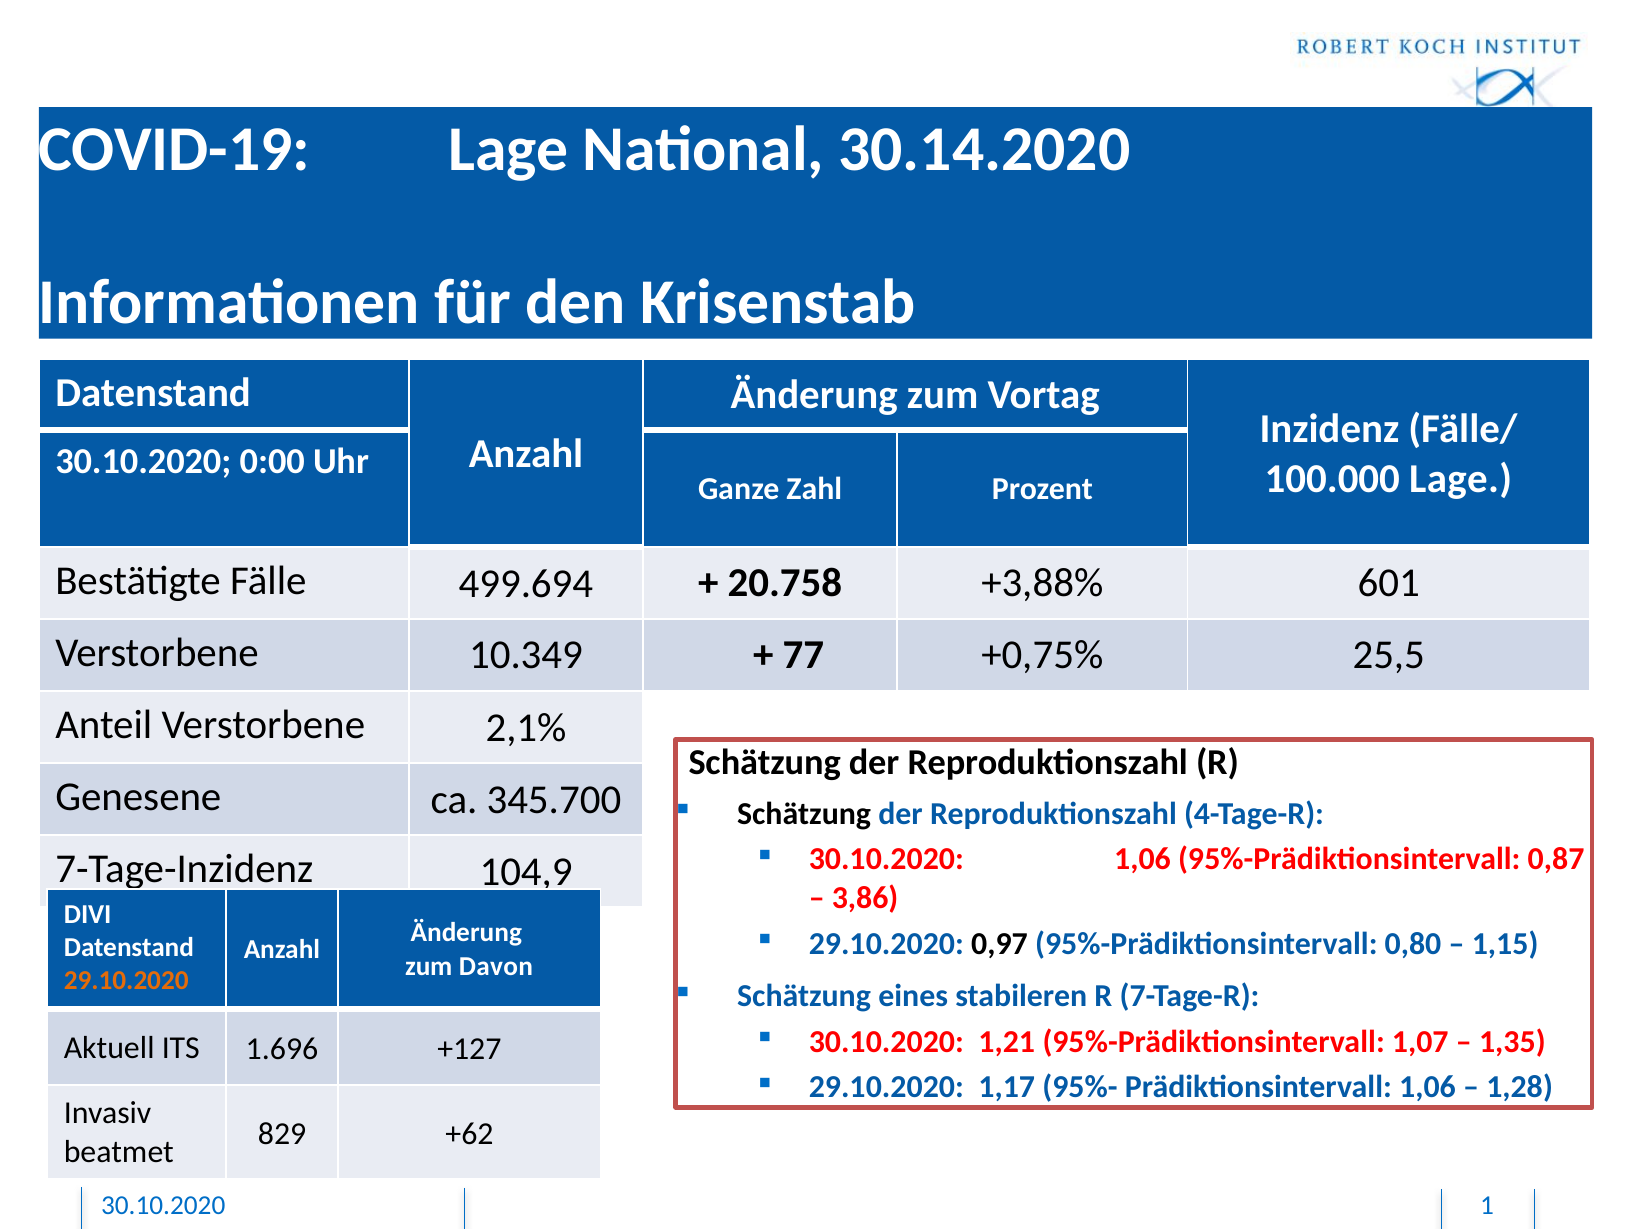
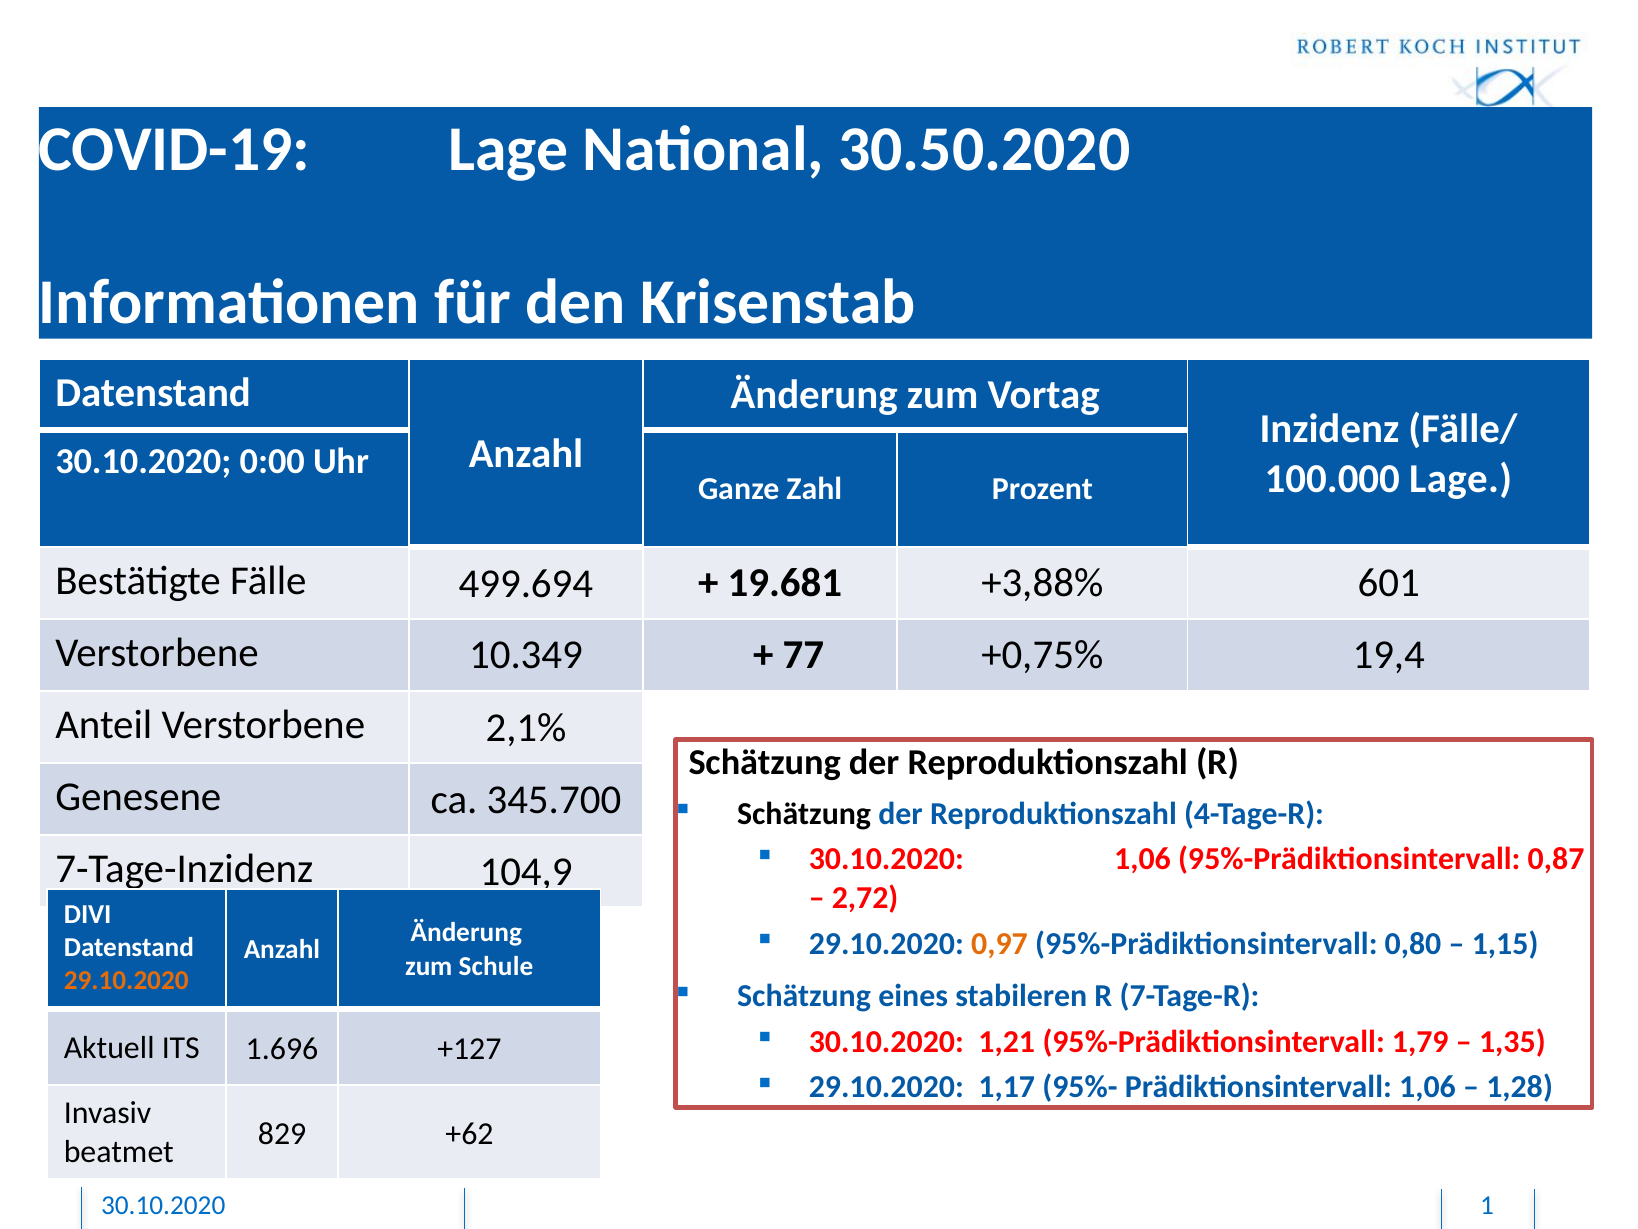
30.14.2020: 30.14.2020 -> 30.50.2020
20.758: 20.758 -> 19.681
25,5: 25,5 -> 19,4
3,86: 3,86 -> 2,72
0,97 colour: black -> orange
Davon: Davon -> Schule
1,07: 1,07 -> 1,79
